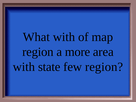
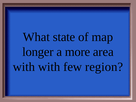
What with: with -> state
region at (38, 52): region -> longer
with state: state -> with
